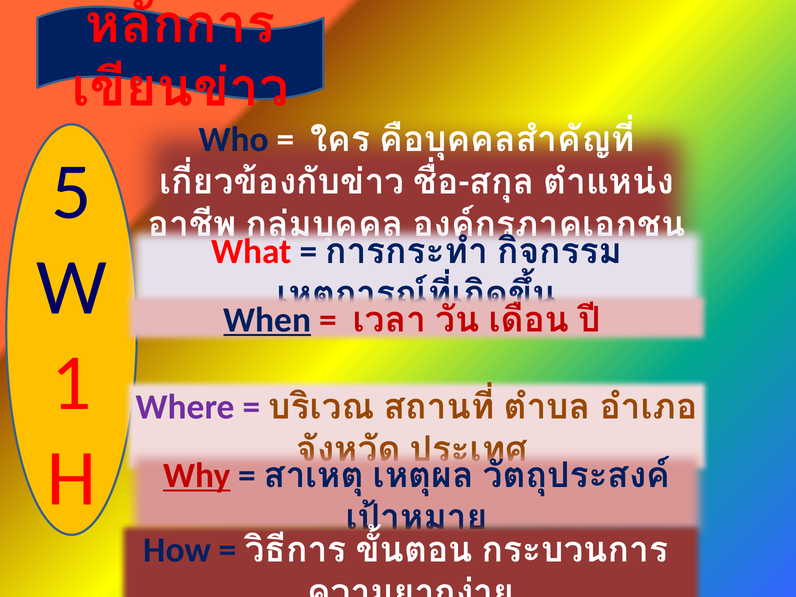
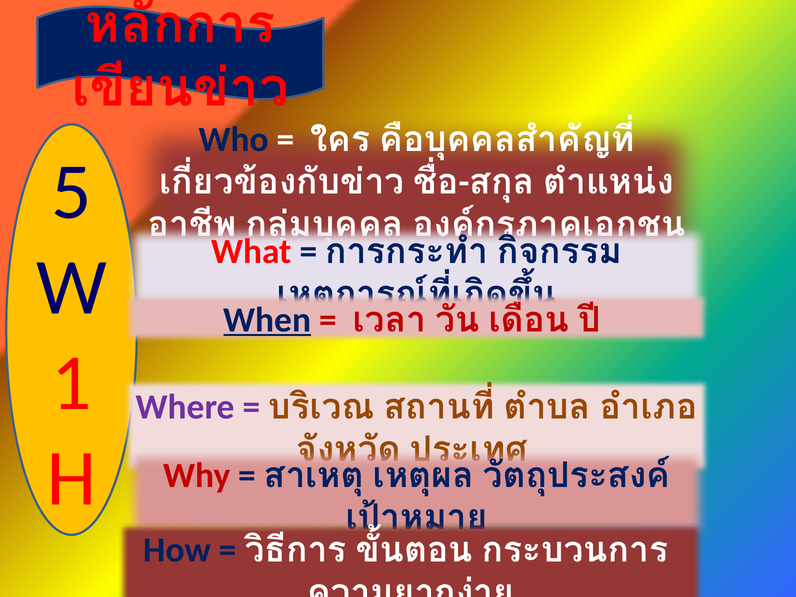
Why underline: present -> none
